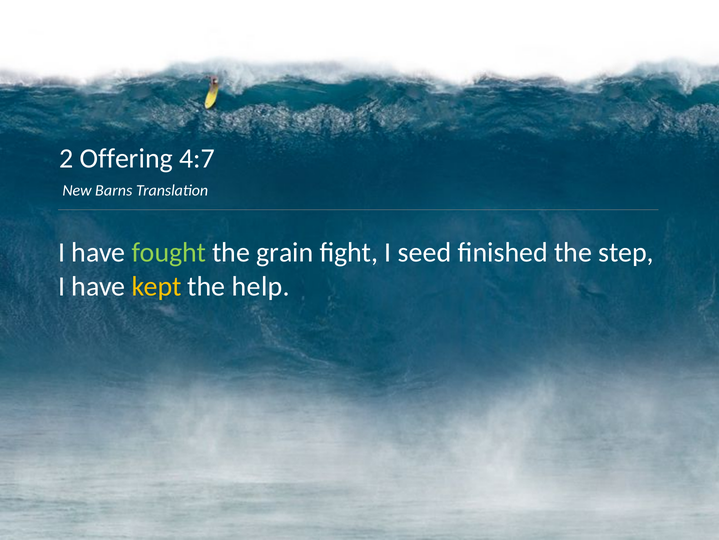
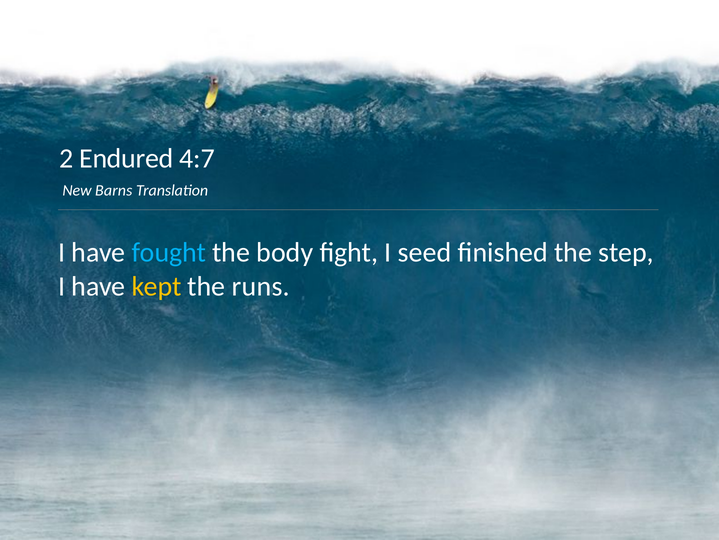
Offering: Offering -> Endured
fought colour: light green -> light blue
grain: grain -> body
help: help -> runs
